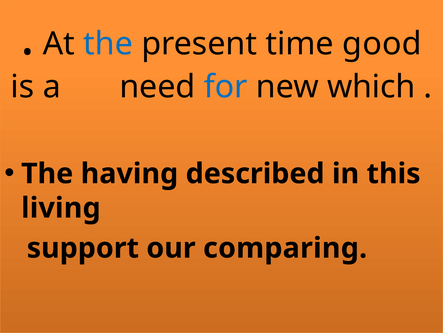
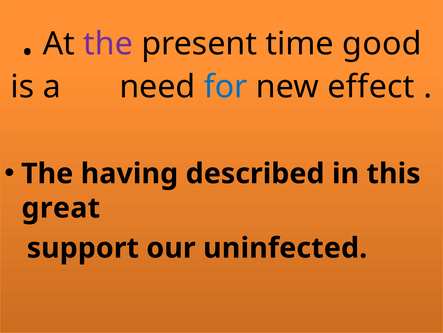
the at (108, 44) colour: blue -> purple
which: which -> effect
living: living -> great
comparing: comparing -> uninfected
